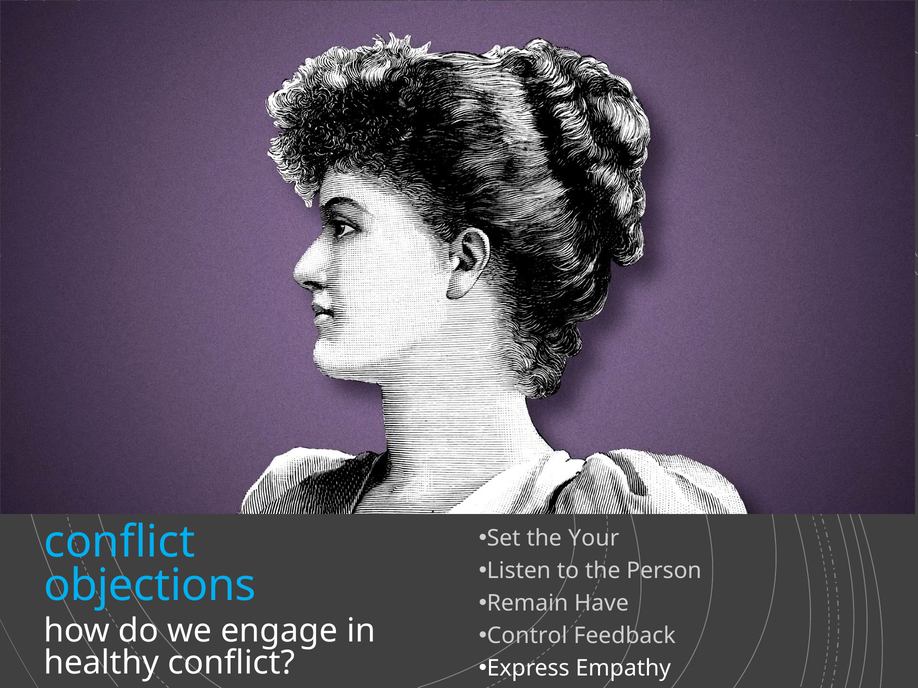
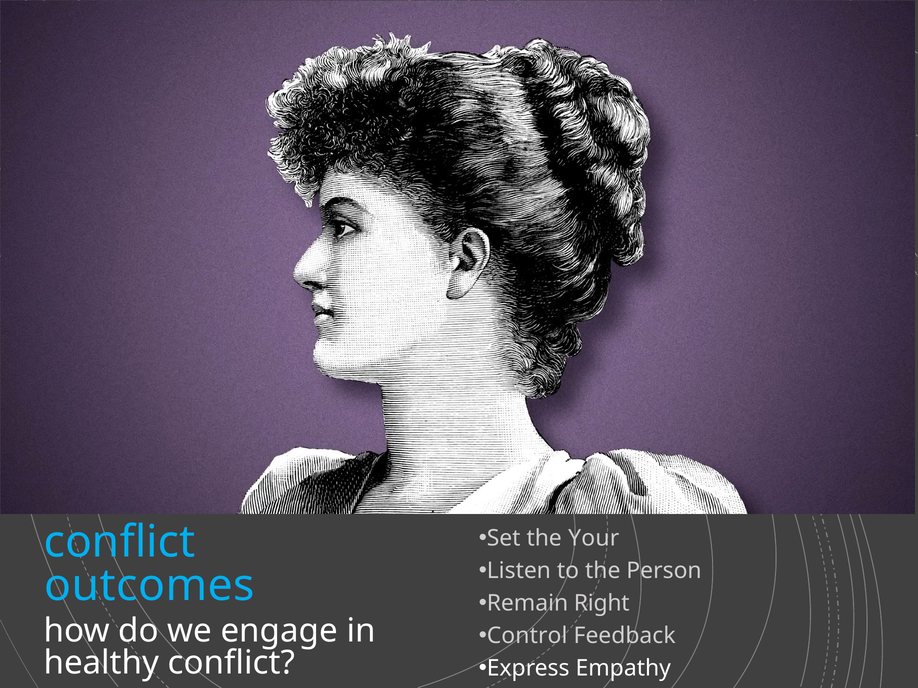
objections: objections -> outcomes
Have: Have -> Right
